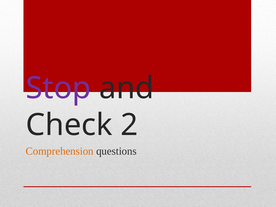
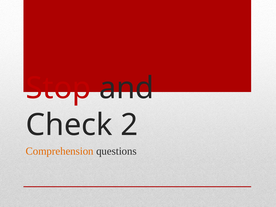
Stop colour: purple -> red
